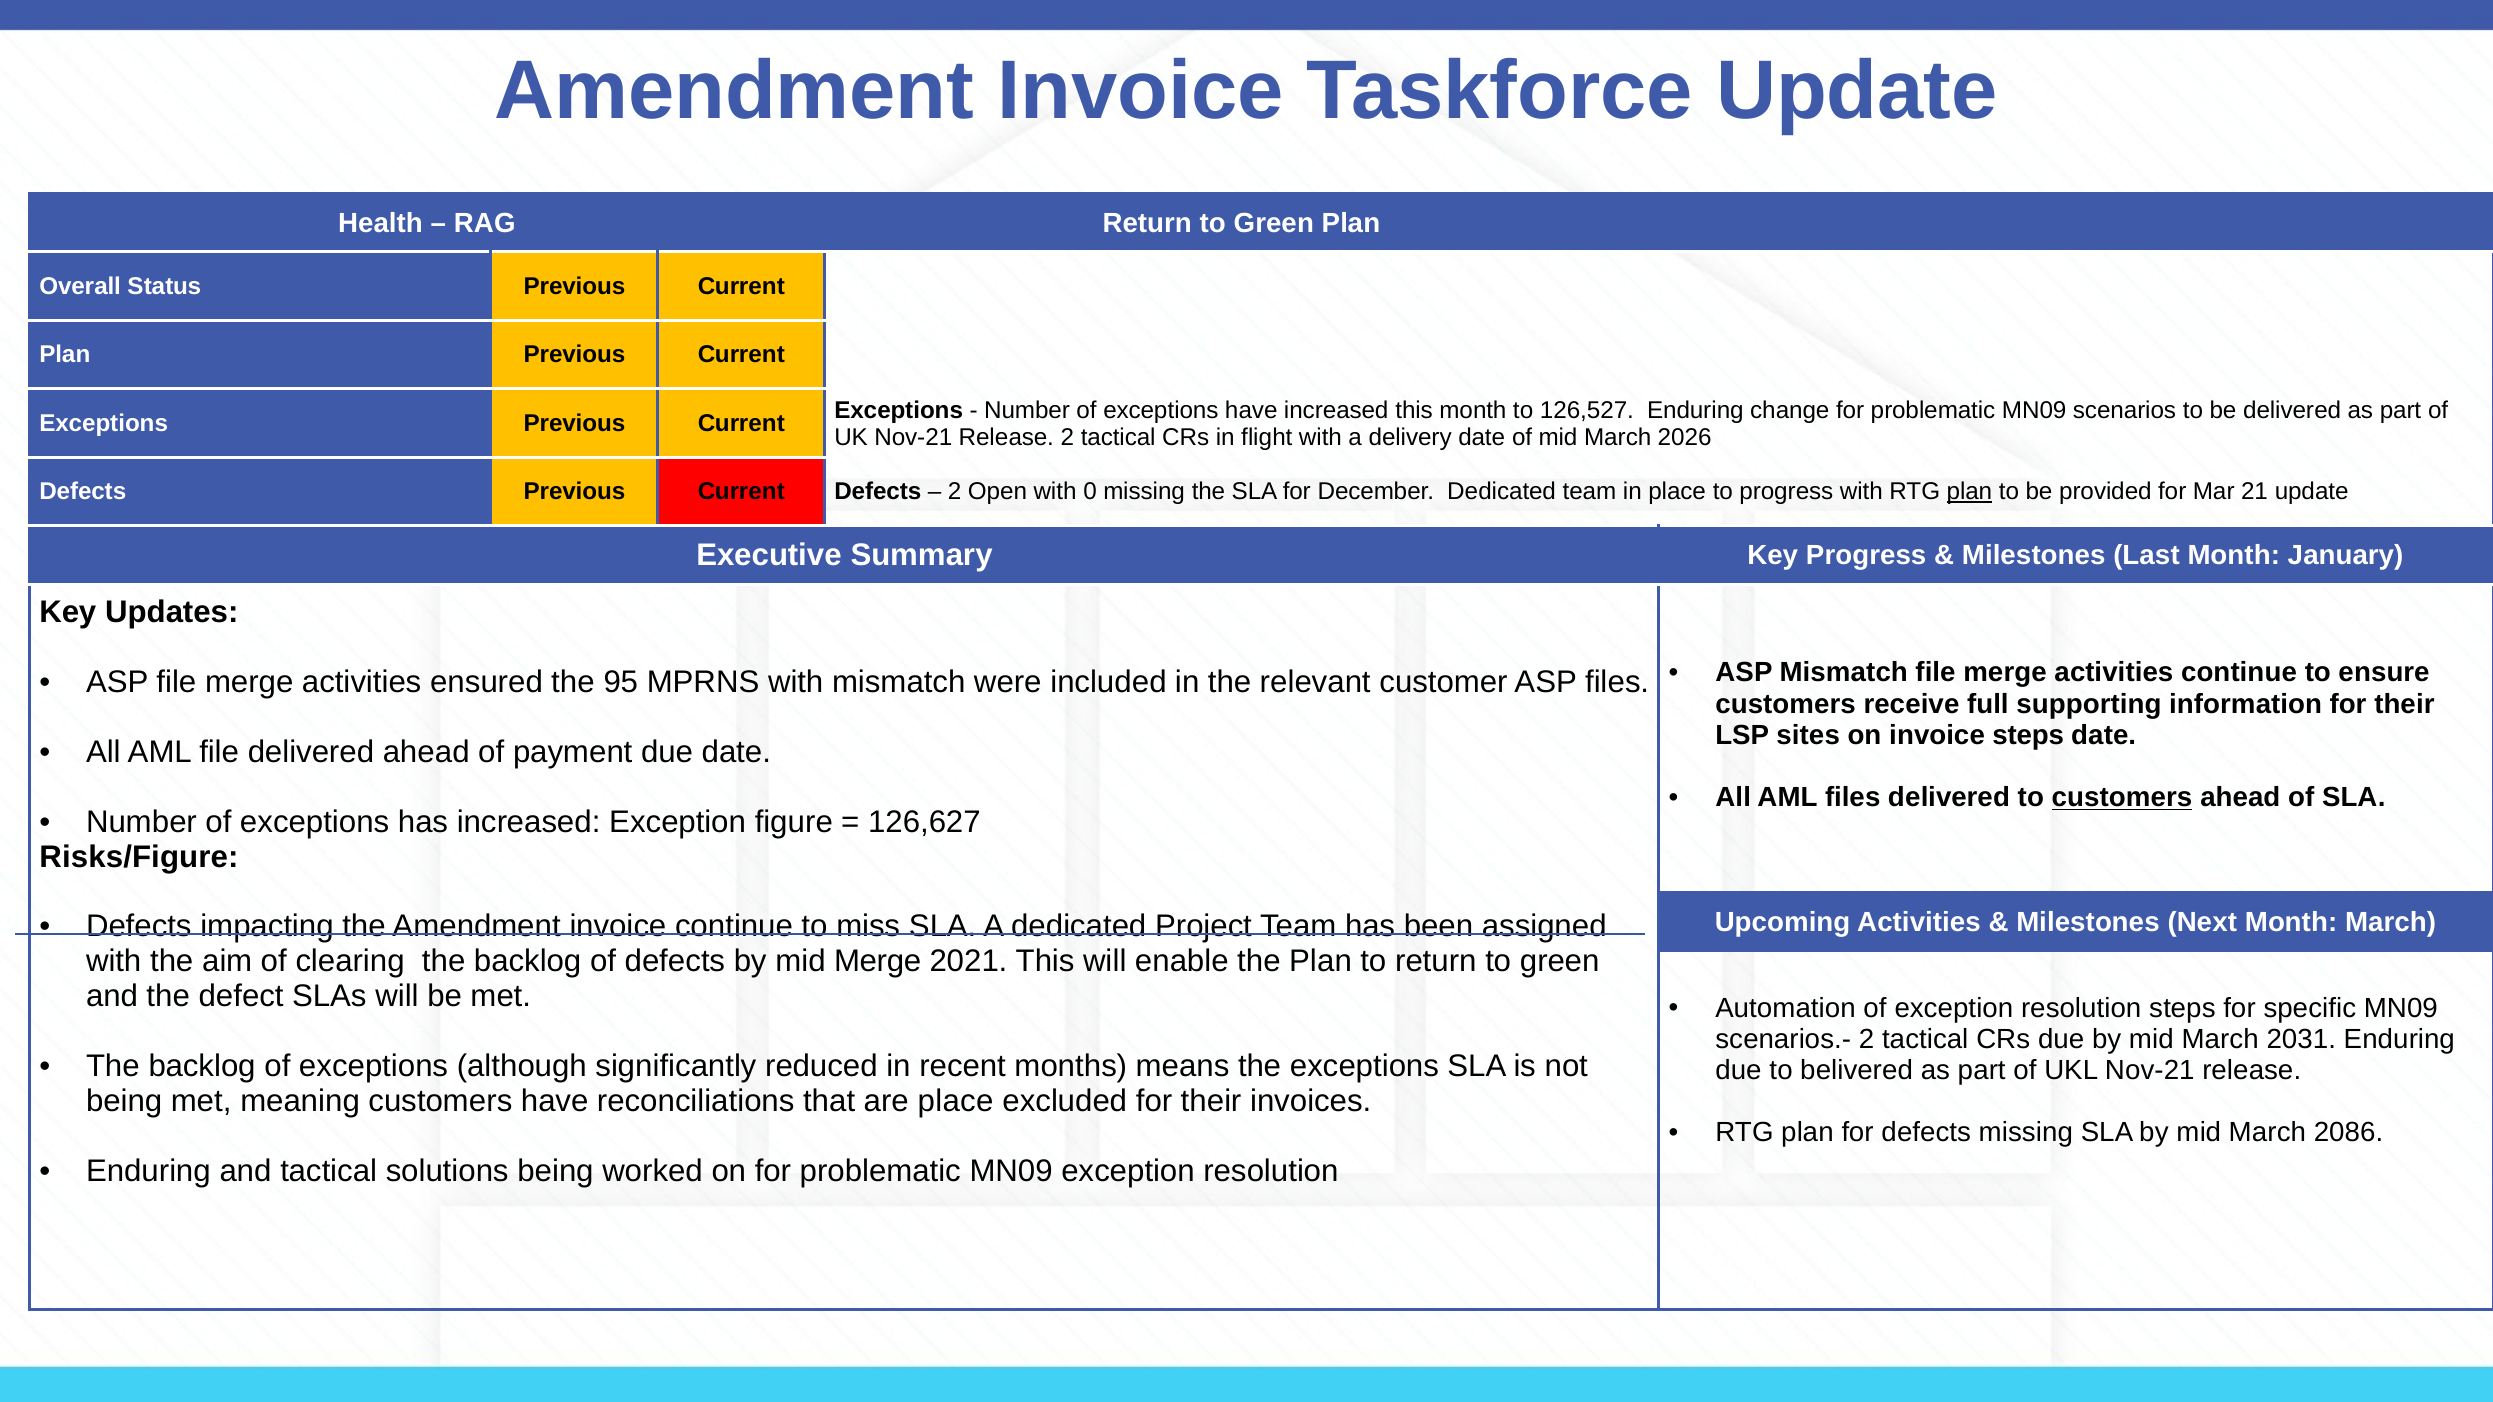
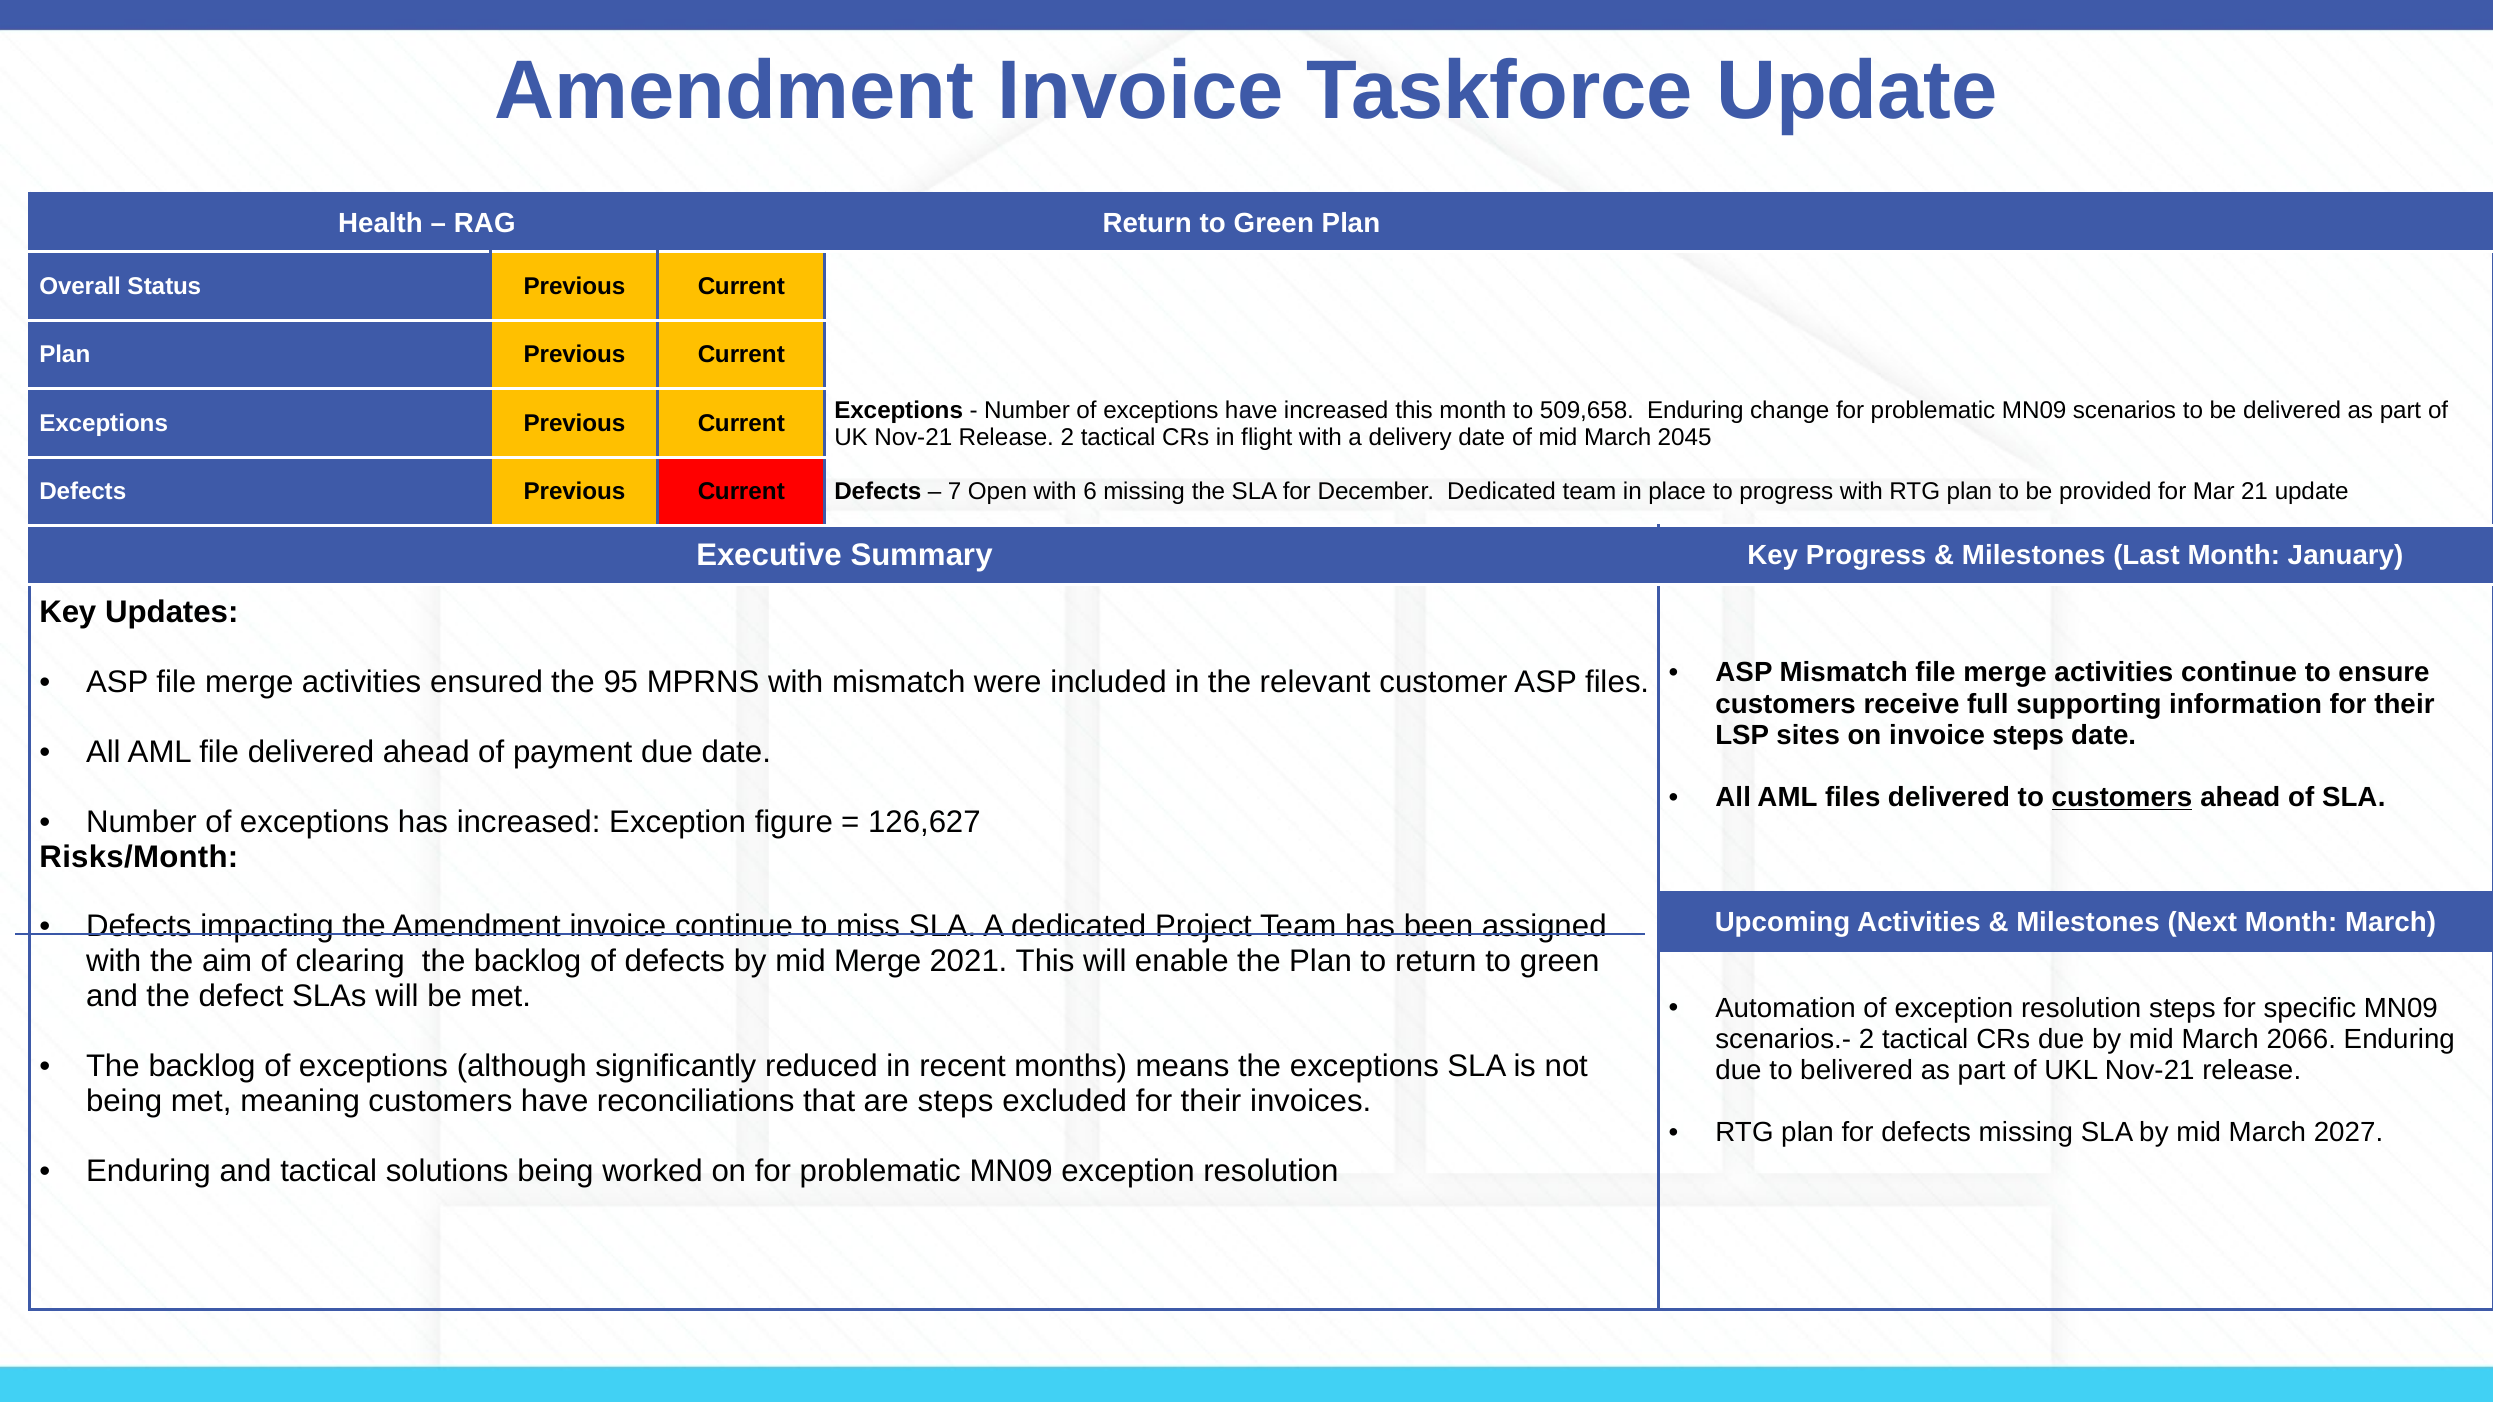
126,527: 126,527 -> 509,658
2026: 2026 -> 2045
2 at (955, 492): 2 -> 7
0: 0 -> 6
plan at (1969, 492) underline: present -> none
Risks/Figure: Risks/Figure -> Risks/Month
2031: 2031 -> 2066
are place: place -> steps
2086: 2086 -> 2027
